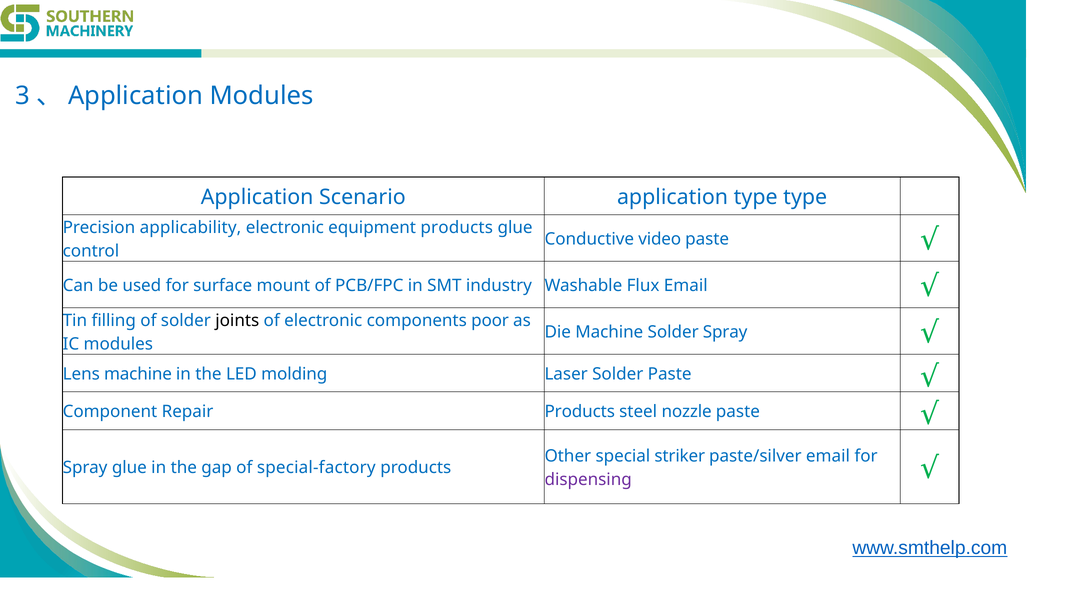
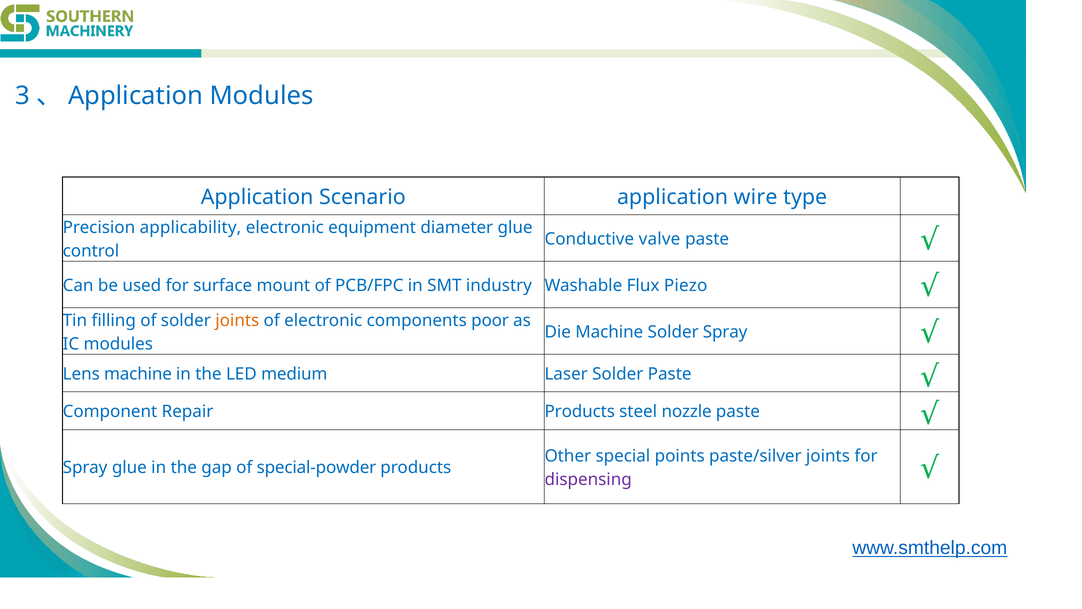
application type: type -> wire
equipment products: products -> diameter
video: video -> valve
Flux Email: Email -> Piezo
joints at (237, 320) colour: black -> orange
molding: molding -> medium
striker: striker -> points
paste/silver email: email -> joints
special-factory: special-factory -> special-powder
